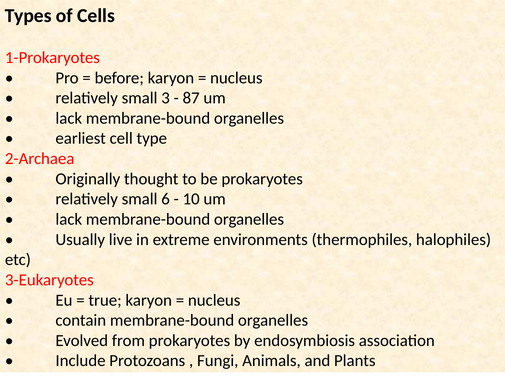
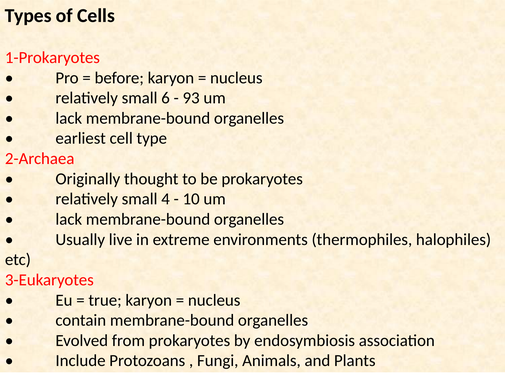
3: 3 -> 6
87: 87 -> 93
6: 6 -> 4
